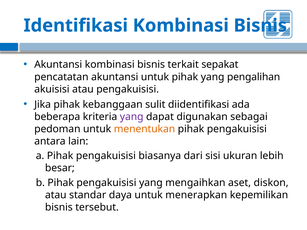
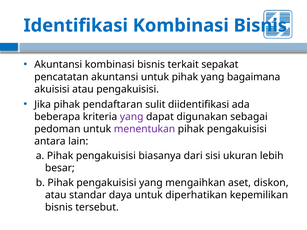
pengalihan: pengalihan -> bagaimana
kebanggaan: kebanggaan -> pendaftaran
menentukan colour: orange -> purple
menerapkan: menerapkan -> diperhatikan
